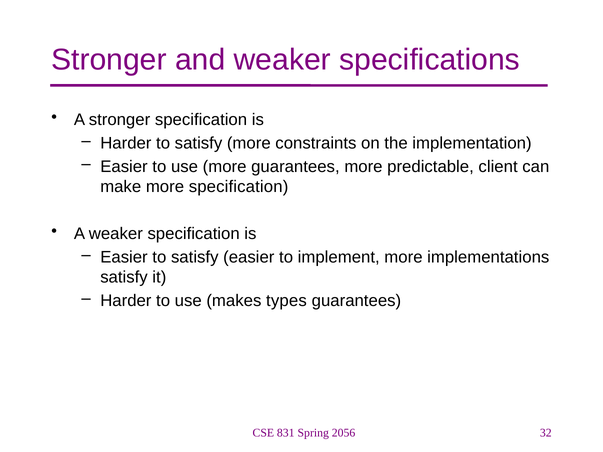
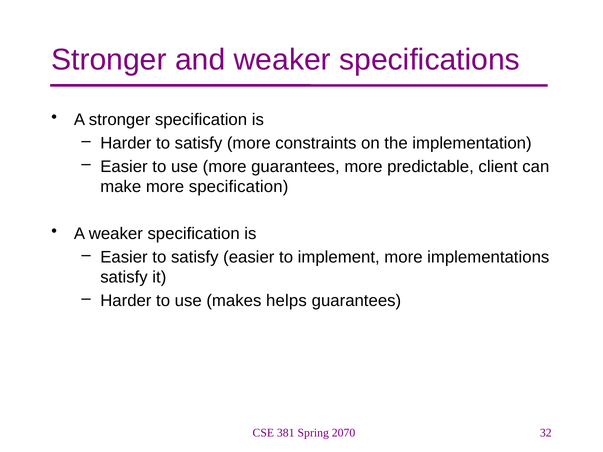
types: types -> helps
831: 831 -> 381
2056: 2056 -> 2070
